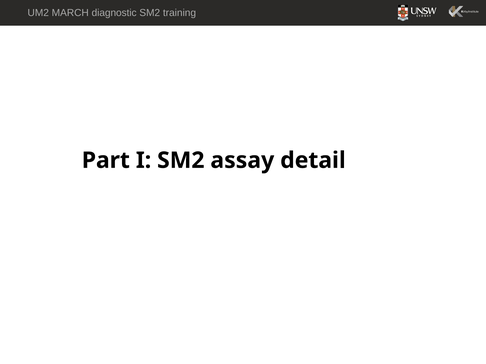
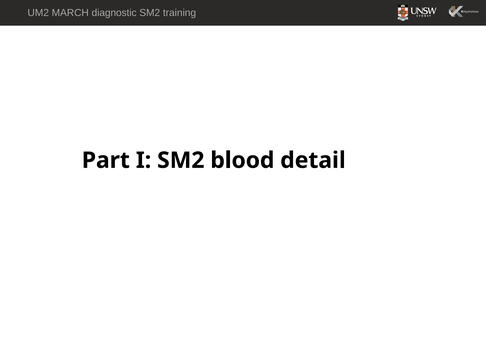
assay: assay -> blood
